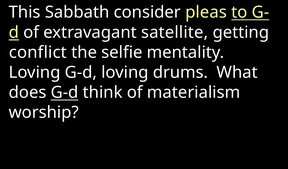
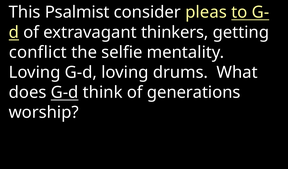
Sabbath: Sabbath -> Psalmist
satellite: satellite -> thinkers
materialism: materialism -> generations
